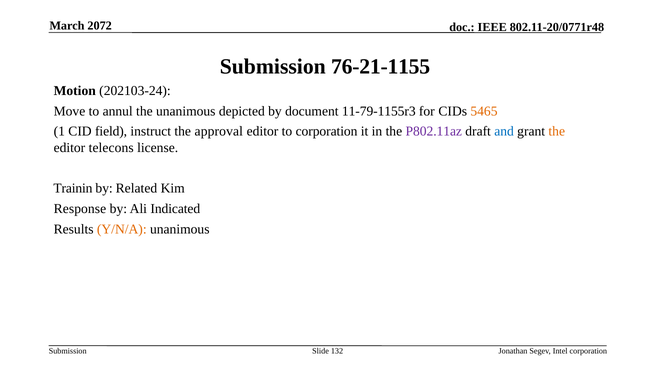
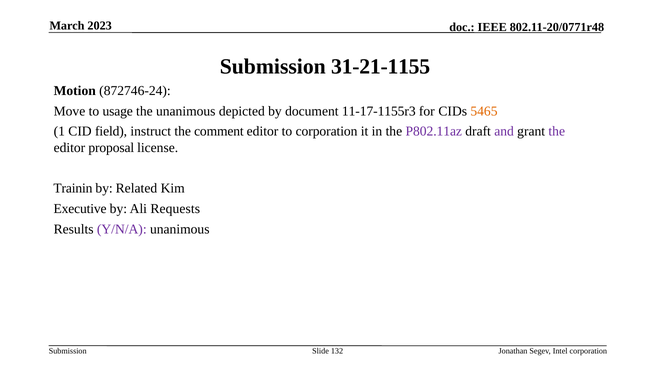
2072: 2072 -> 2023
76-21-1155: 76-21-1155 -> 31-21-1155
202103-24: 202103-24 -> 872746-24
annul: annul -> usage
11-79-1155r3: 11-79-1155r3 -> 11-17-1155r3
approval: approval -> comment
and colour: blue -> purple
the at (557, 131) colour: orange -> purple
telecons: telecons -> proposal
Response: Response -> Executive
Indicated: Indicated -> Requests
Y/N/A colour: orange -> purple
